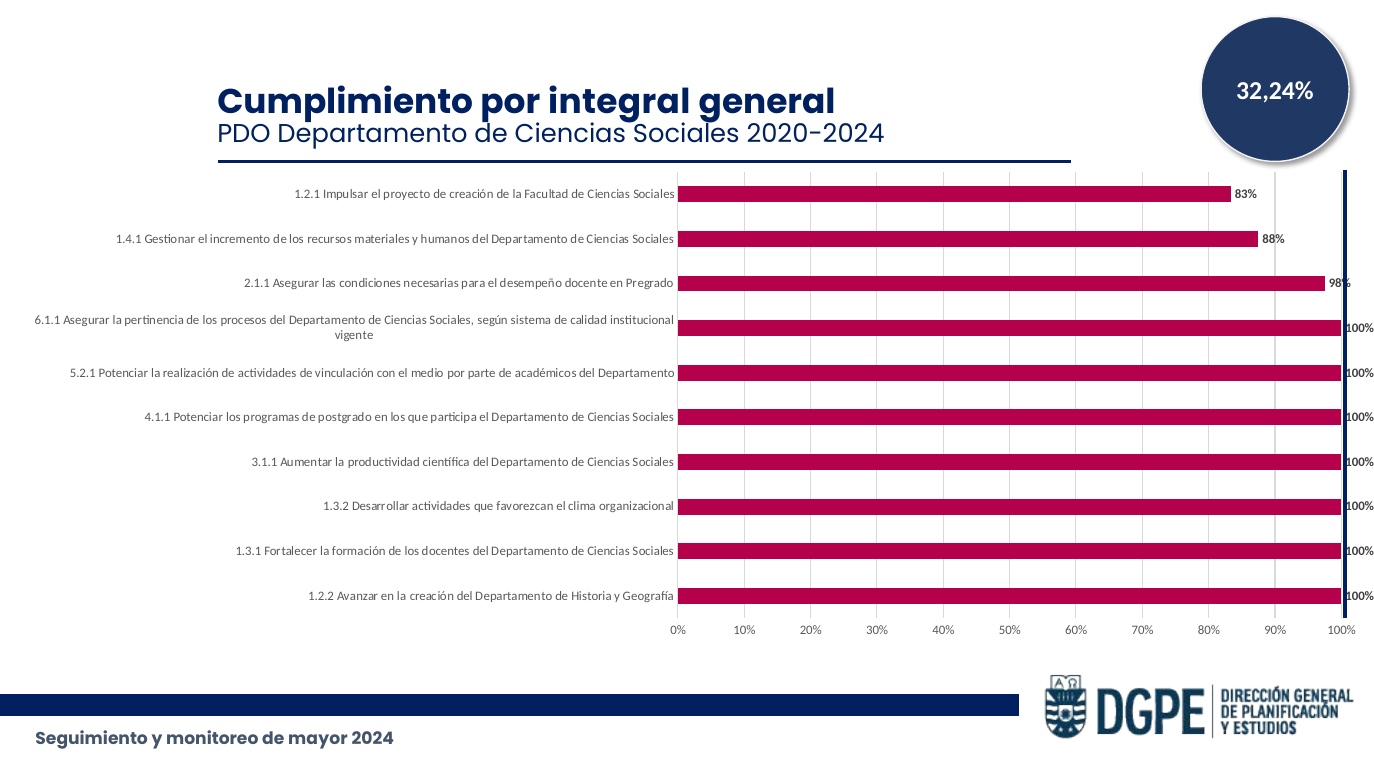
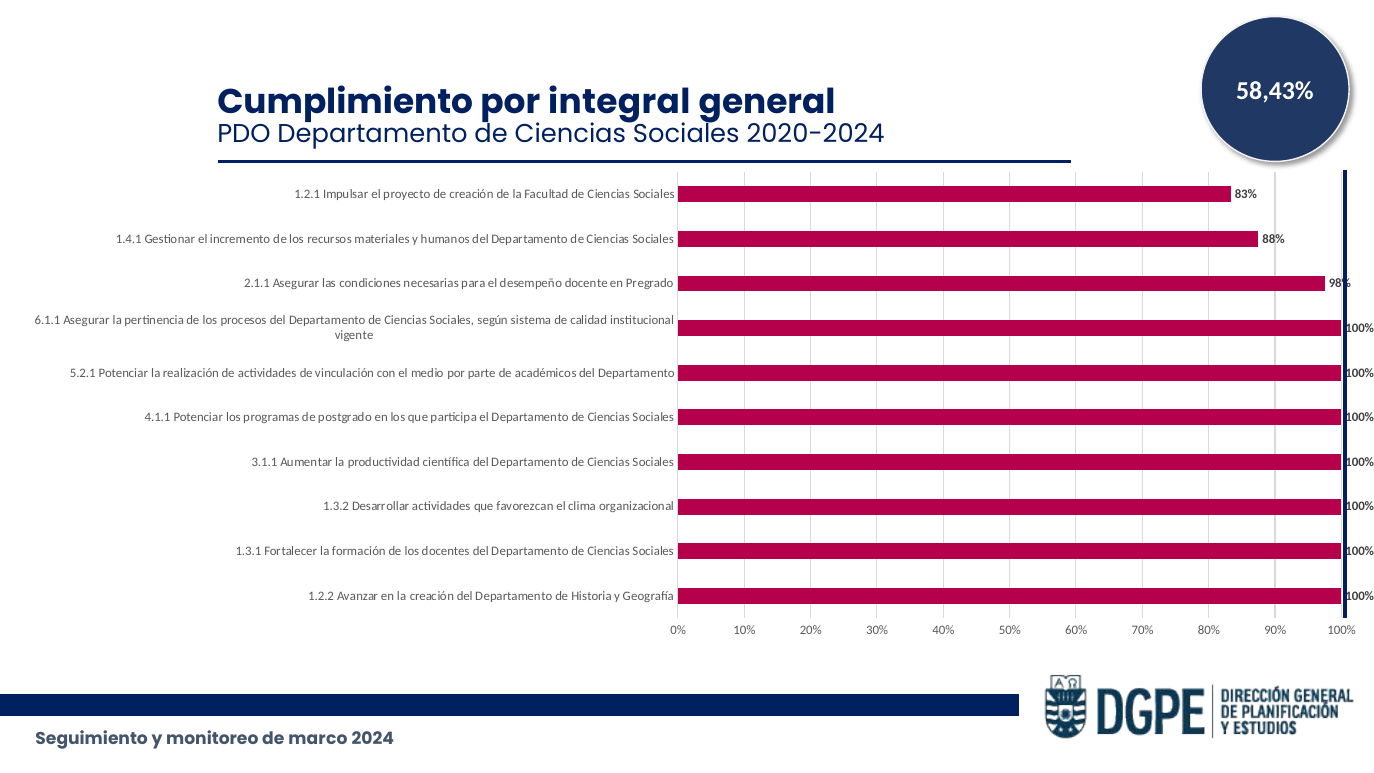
32,24%: 32,24% -> 58,43%
mayor: mayor -> marco
